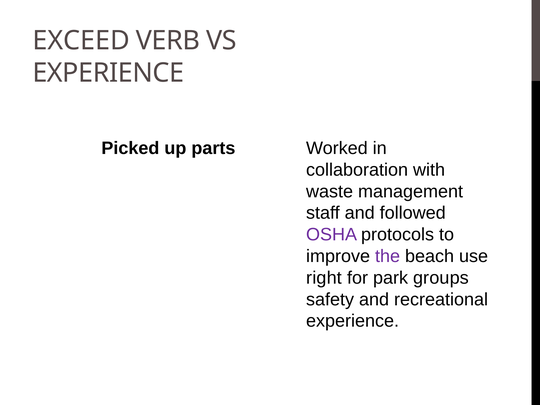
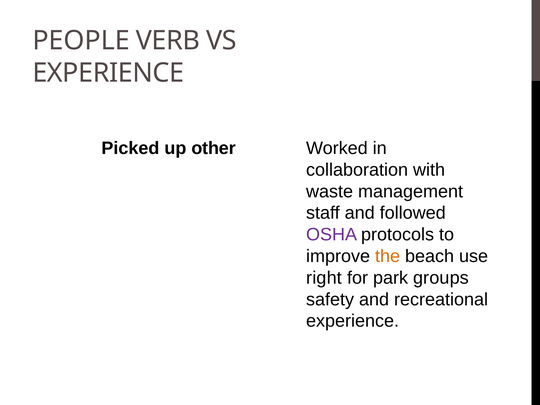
EXCEED: EXCEED -> PEOPLE
parts: parts -> other
the colour: purple -> orange
